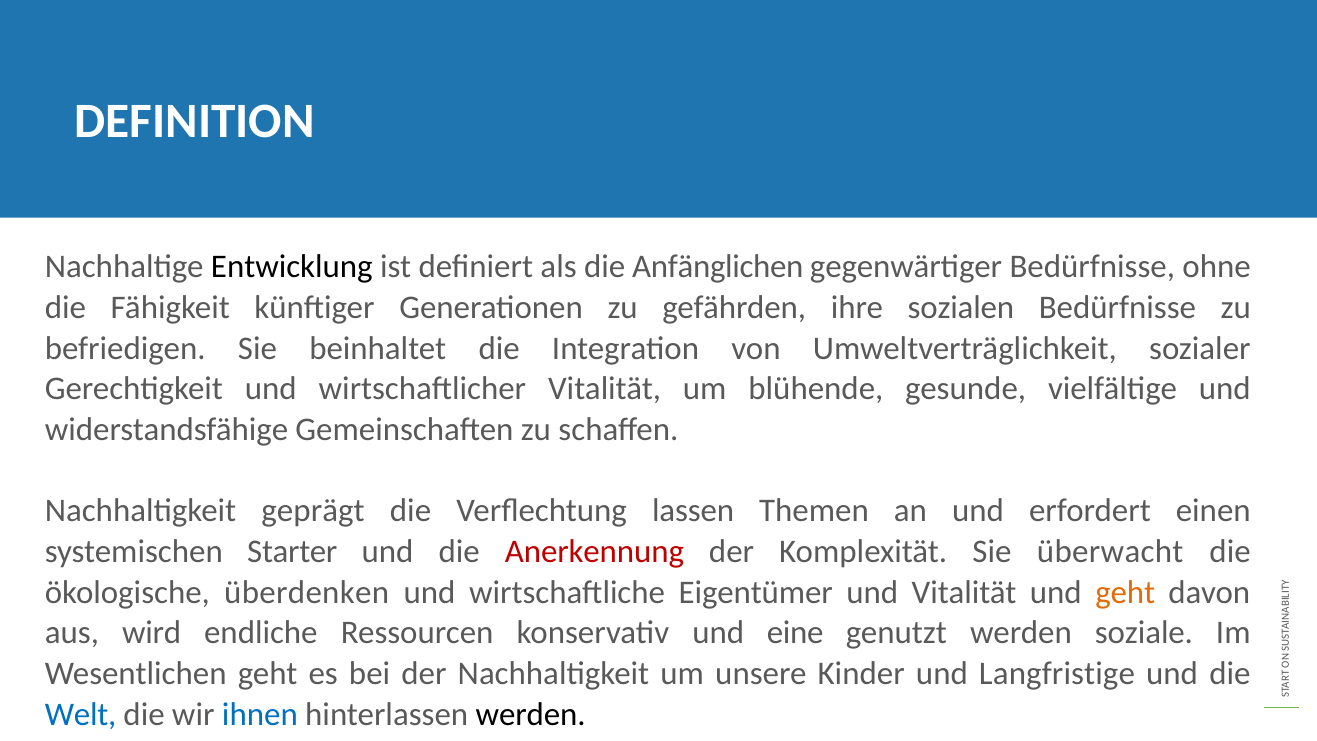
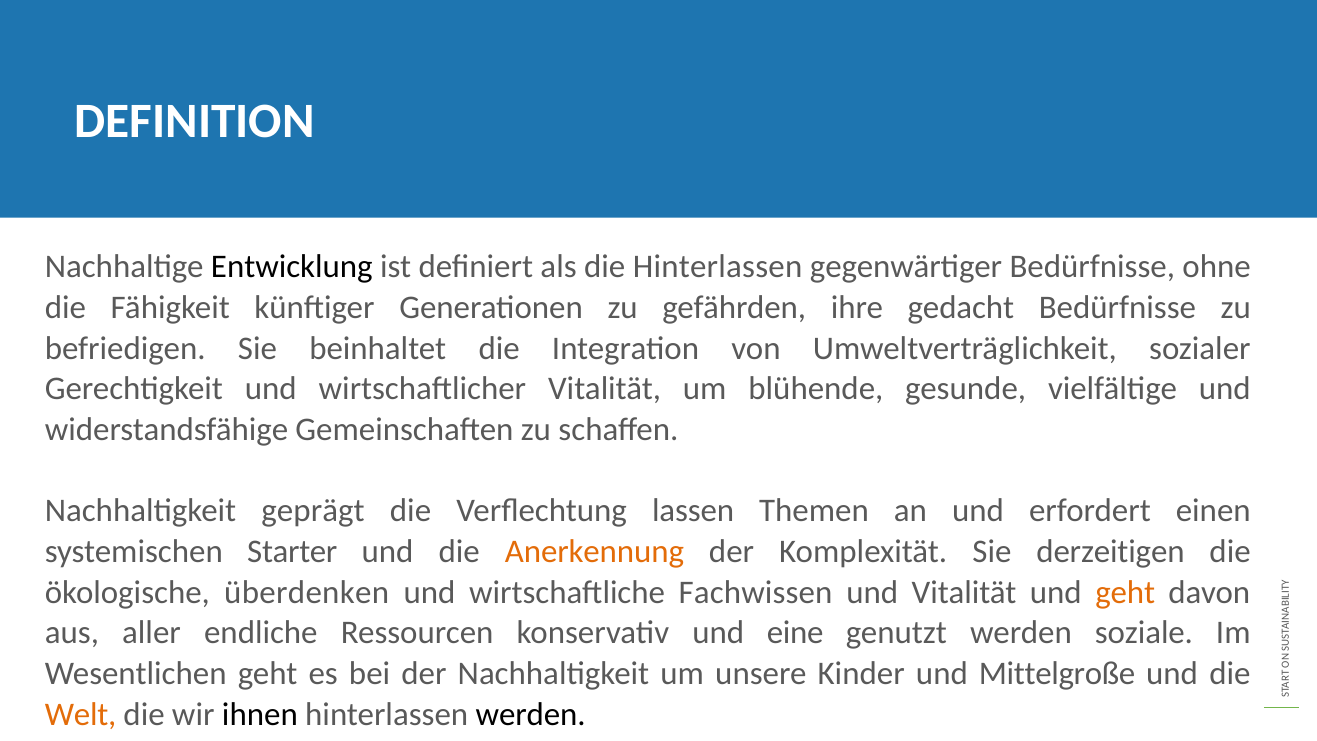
die Anfänglichen: Anfänglichen -> Hinterlassen
sozialen: sozialen -> gedacht
Anerkennung colour: red -> orange
überwacht: überwacht -> derzeitigen
Eigentümer: Eigentümer -> Fachwissen
wird: wird -> aller
Langfristige: Langfristige -> Mittelgroße
Welt colour: blue -> orange
ihnen colour: blue -> black
